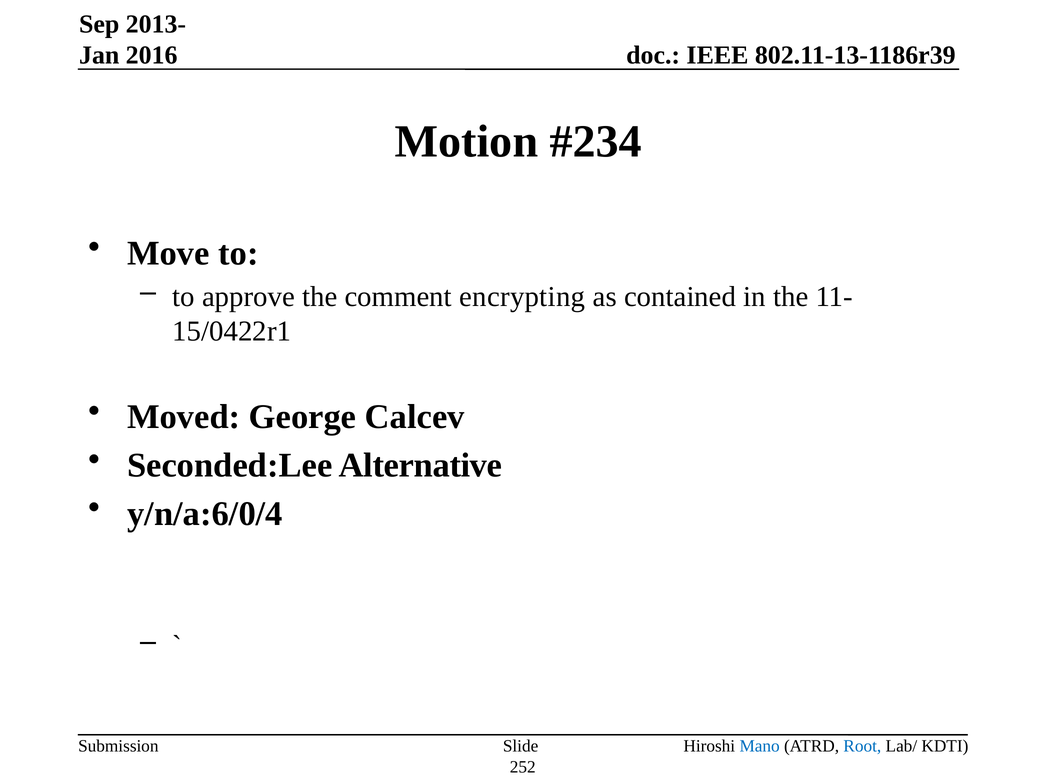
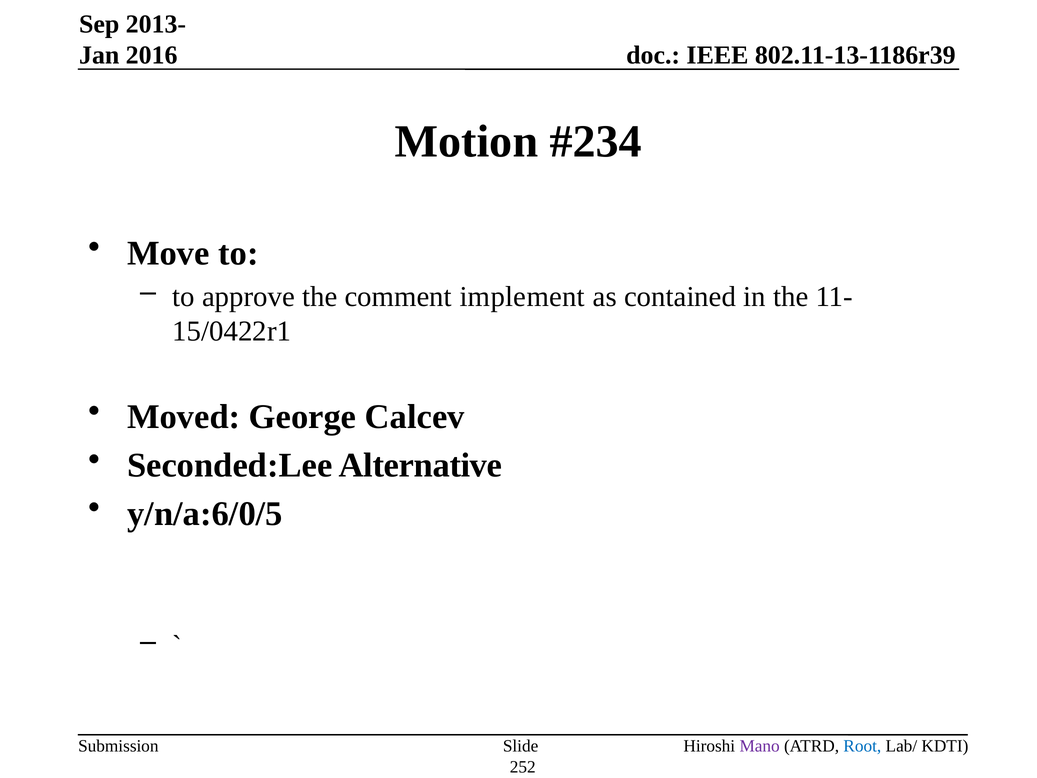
encrypting: encrypting -> implement
y/n/a:6/0/4: y/n/a:6/0/4 -> y/n/a:6/0/5
Mano colour: blue -> purple
